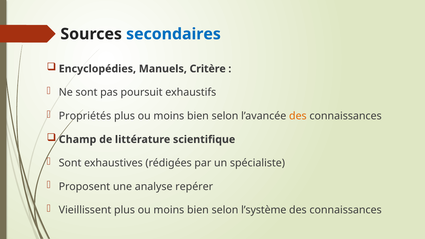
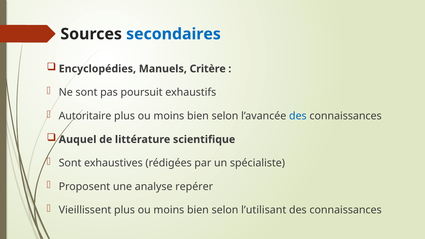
Propriétés: Propriétés -> Autoritaire
des at (298, 116) colour: orange -> blue
Champ: Champ -> Auquel
l’système: l’système -> l’utilisant
